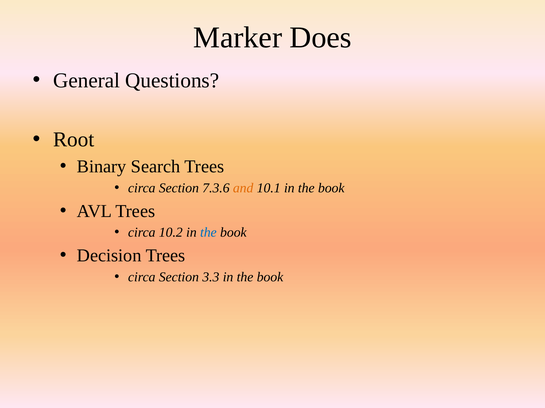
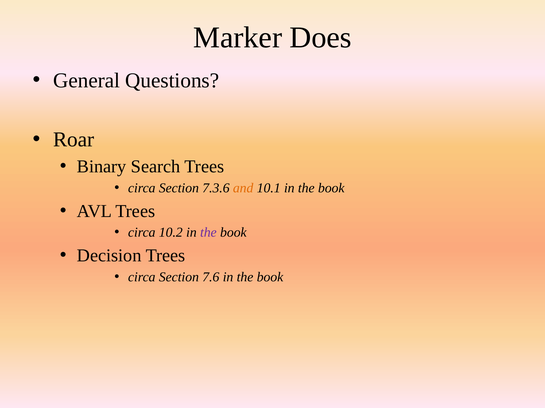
Root: Root -> Roar
the at (208, 233) colour: blue -> purple
3.3: 3.3 -> 7.6
